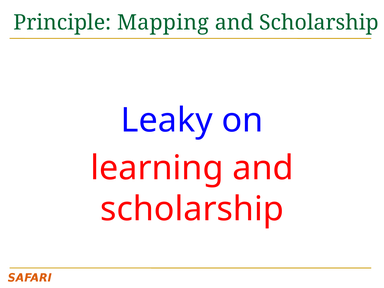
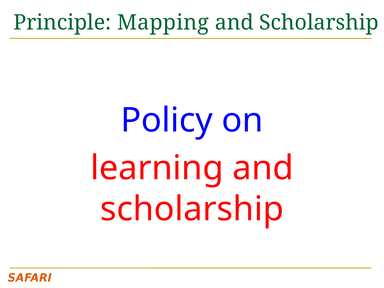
Leaky: Leaky -> Policy
